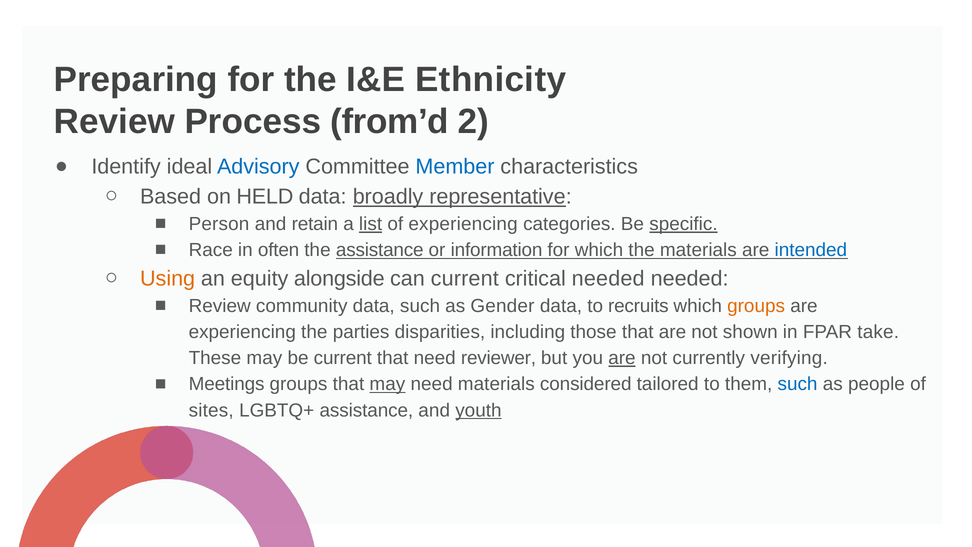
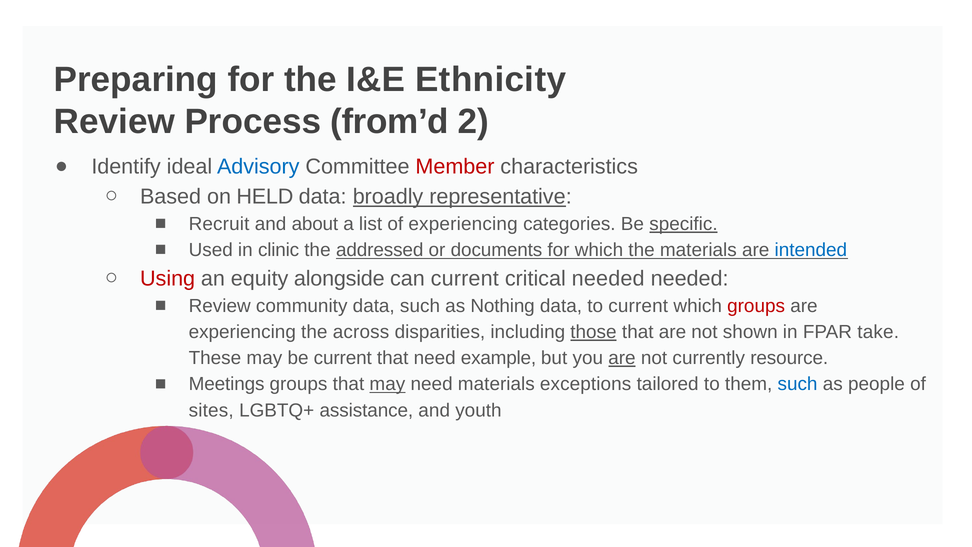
Member colour: blue -> red
Person: Person -> Recruit
retain: retain -> about
list underline: present -> none
Race: Race -> Used
often: often -> clinic
the assistance: assistance -> addressed
information: information -> documents
Using colour: orange -> red
Gender: Gender -> Nothing
to recruits: recruits -> current
groups at (756, 306) colour: orange -> red
parties: parties -> across
those underline: none -> present
reviewer: reviewer -> example
verifying: verifying -> resource
considered: considered -> exceptions
youth underline: present -> none
